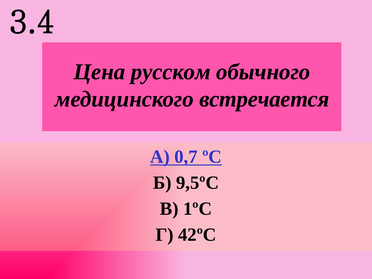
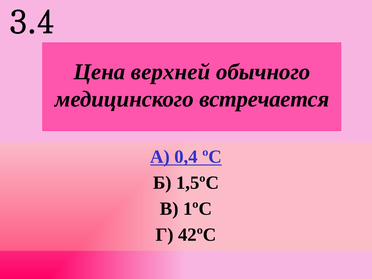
русском: русском -> верхней
0,7: 0,7 -> 0,4
9,5ºС: 9,5ºС -> 1,5ºС
